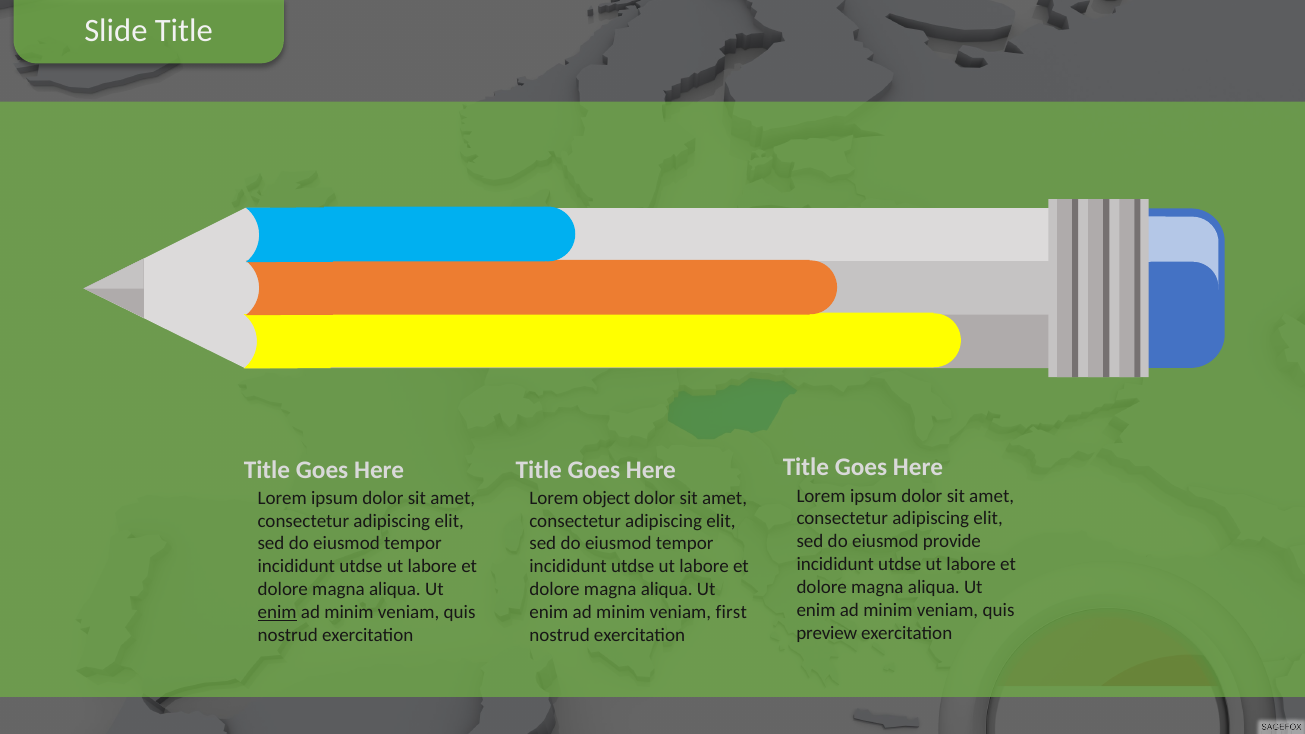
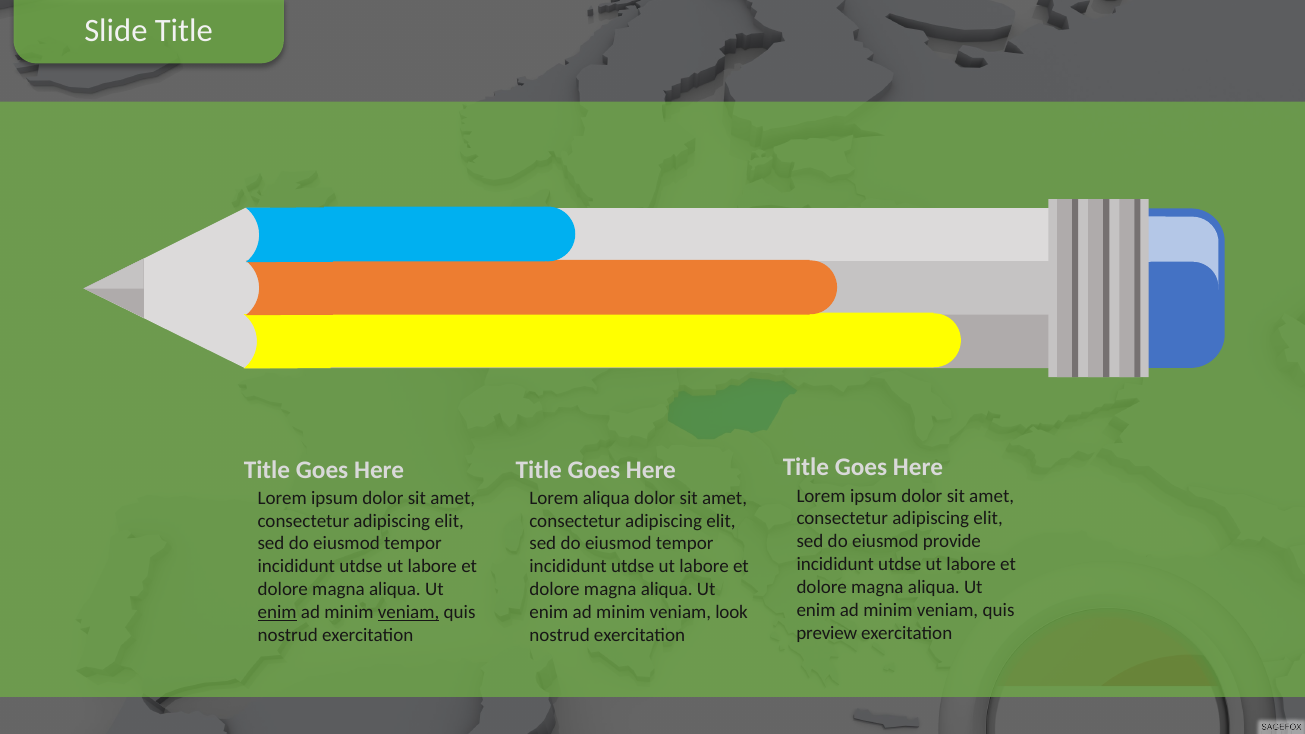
Lorem object: object -> aliqua
veniam at (409, 612) underline: none -> present
first: first -> look
